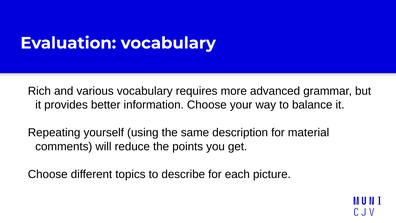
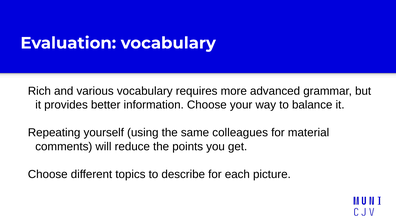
description: description -> colleagues
